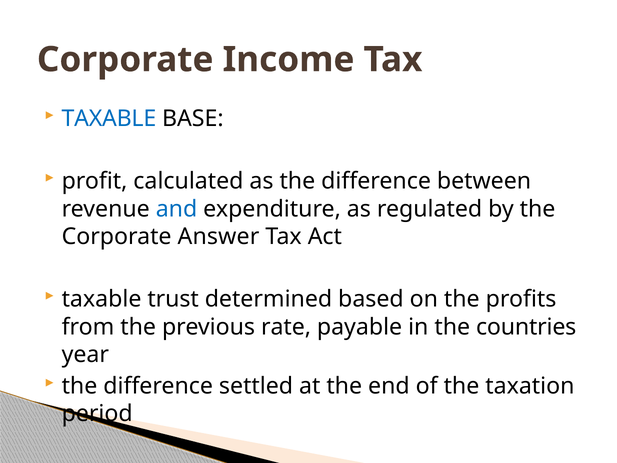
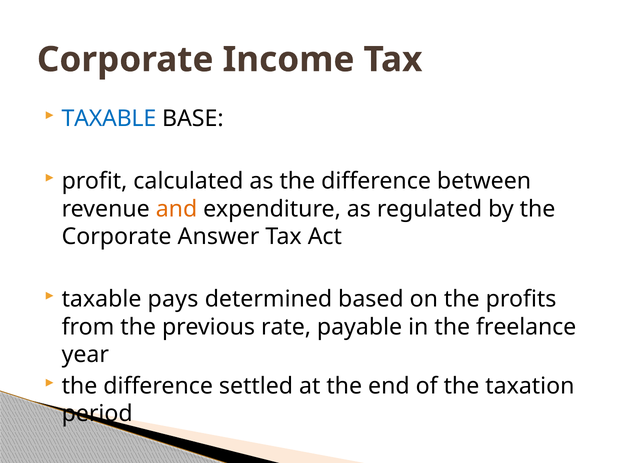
and colour: blue -> orange
trust: trust -> pays
countries: countries -> freelance
